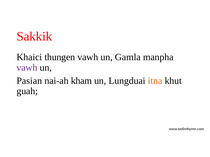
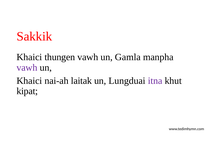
Pasian at (29, 81): Pasian -> Khaici
kham: kham -> laitak
itna colour: orange -> purple
guah: guah -> kipat
